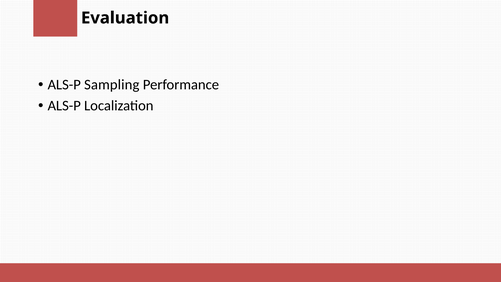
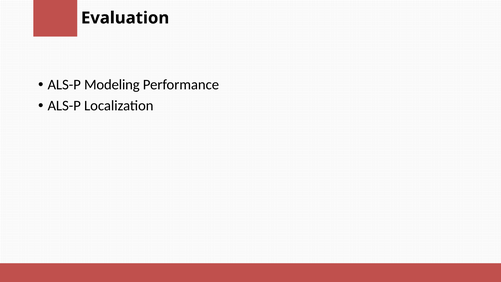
Sampling: Sampling -> Modeling
